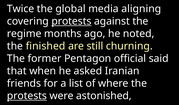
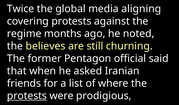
protests at (71, 21) underline: present -> none
finished: finished -> believes
astonished: astonished -> prodigious
